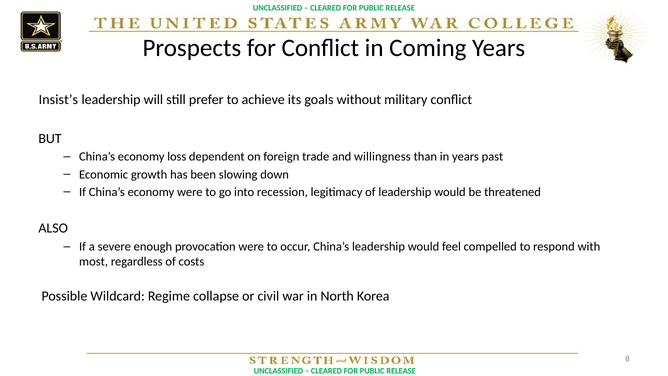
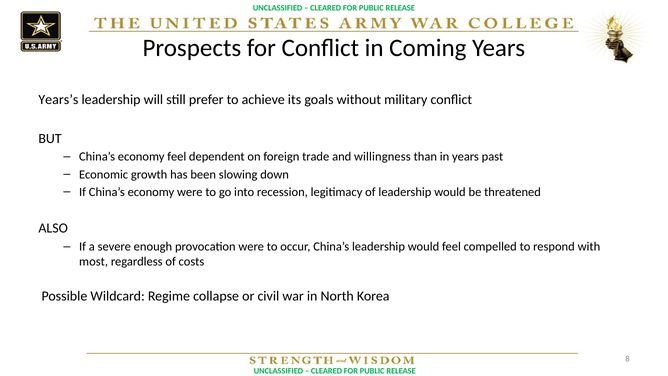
Insist’s: Insist’s -> Years’s
economy loss: loss -> feel
